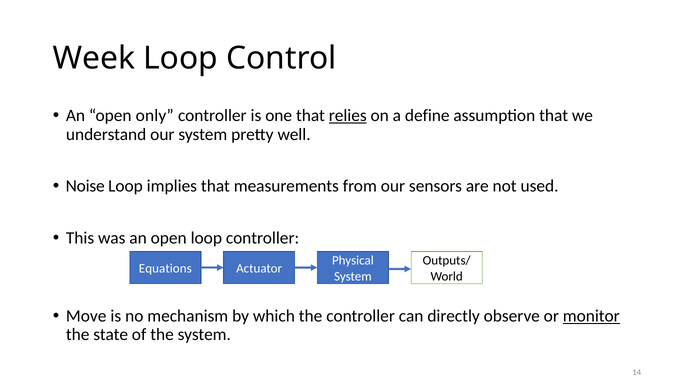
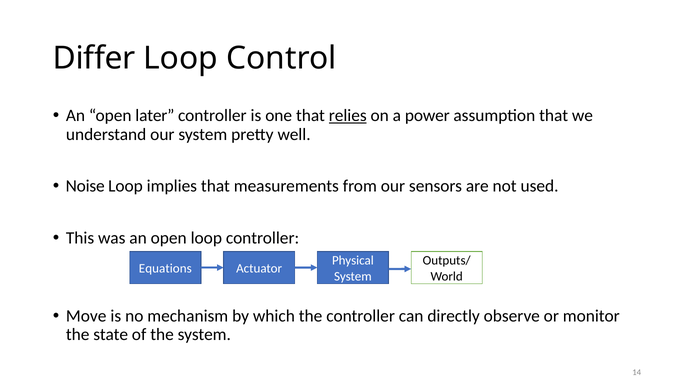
Week: Week -> Differ
only: only -> later
define: define -> power
monitor underline: present -> none
